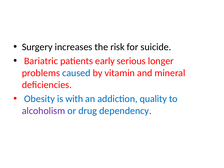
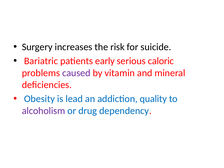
longer: longer -> caloric
caused colour: blue -> purple
with: with -> lead
